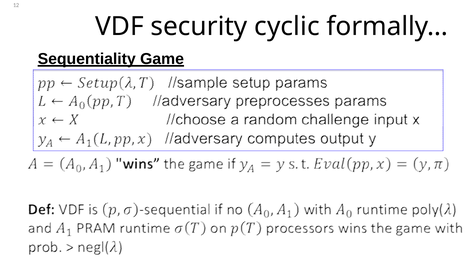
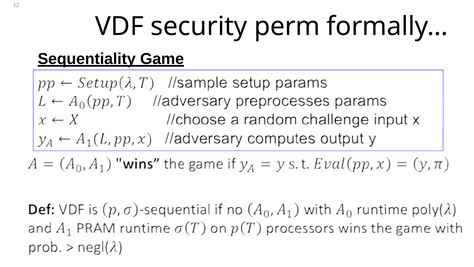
cyclic: cyclic -> perm
